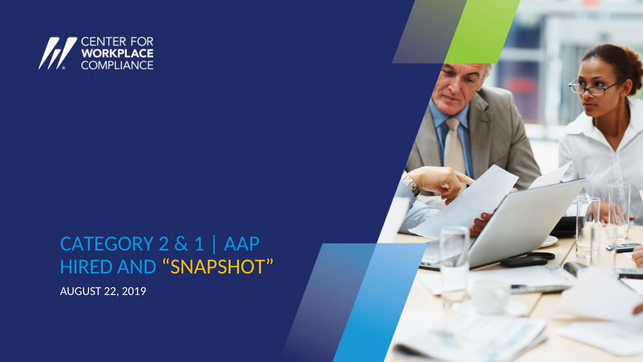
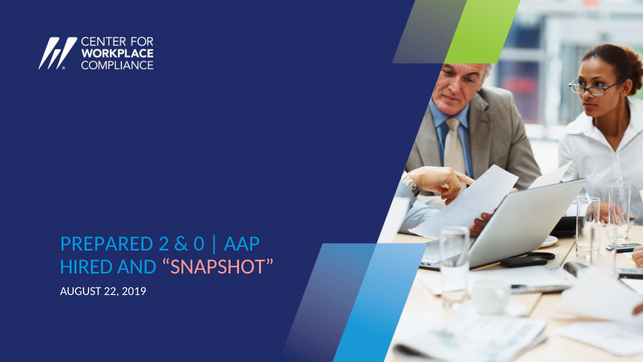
CATEGORY: CATEGORY -> PREPARED
1: 1 -> 0
SNAPSHOT colour: yellow -> pink
